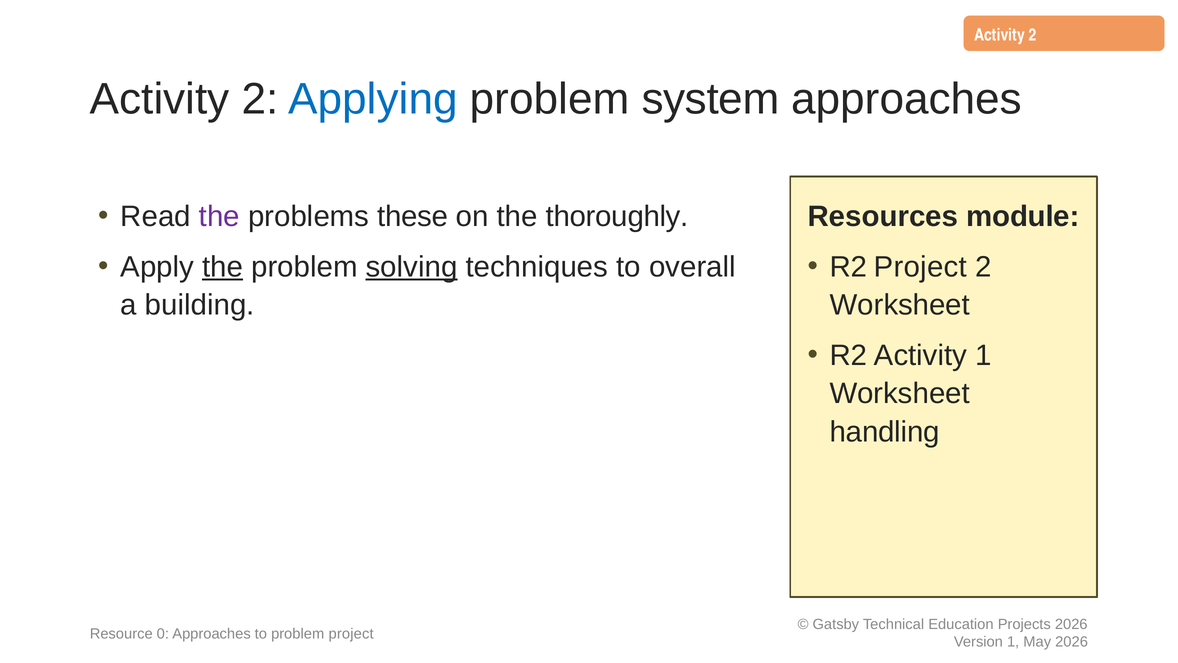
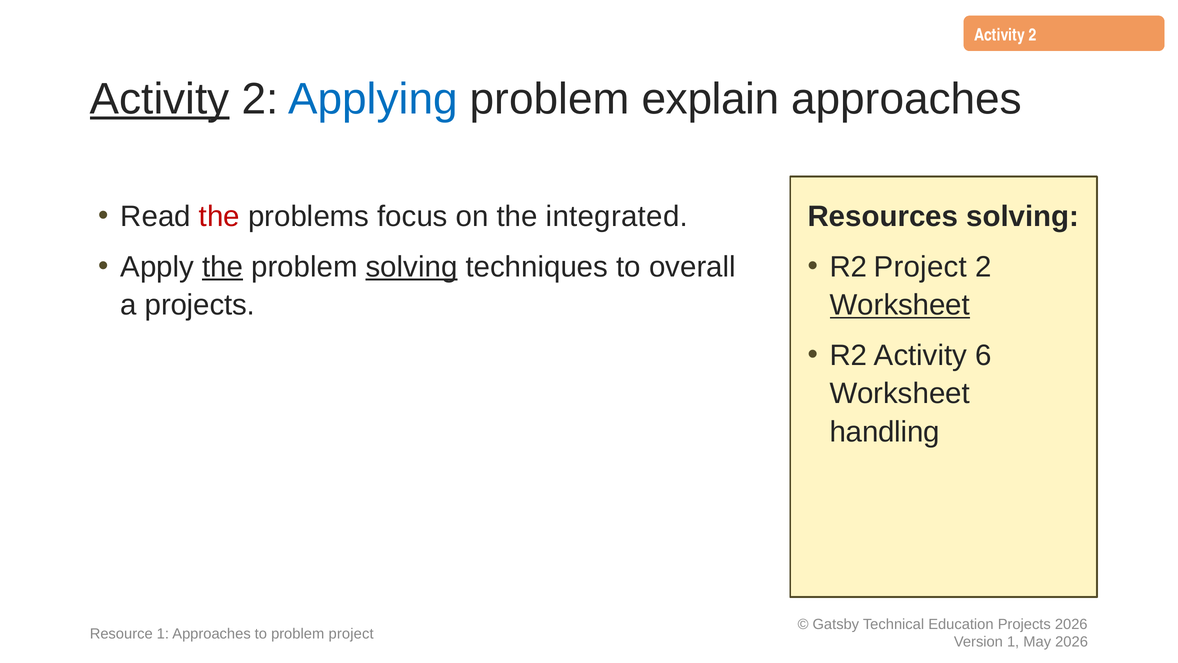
Activity at (160, 99) underline: none -> present
system: system -> explain
the at (219, 216) colour: purple -> red
these: these -> focus
thoroughly: thoroughly -> integrated
Resources module: module -> solving
a building: building -> projects
Worksheet at (900, 305) underline: none -> present
Activity 1: 1 -> 6
Resource 0: 0 -> 1
